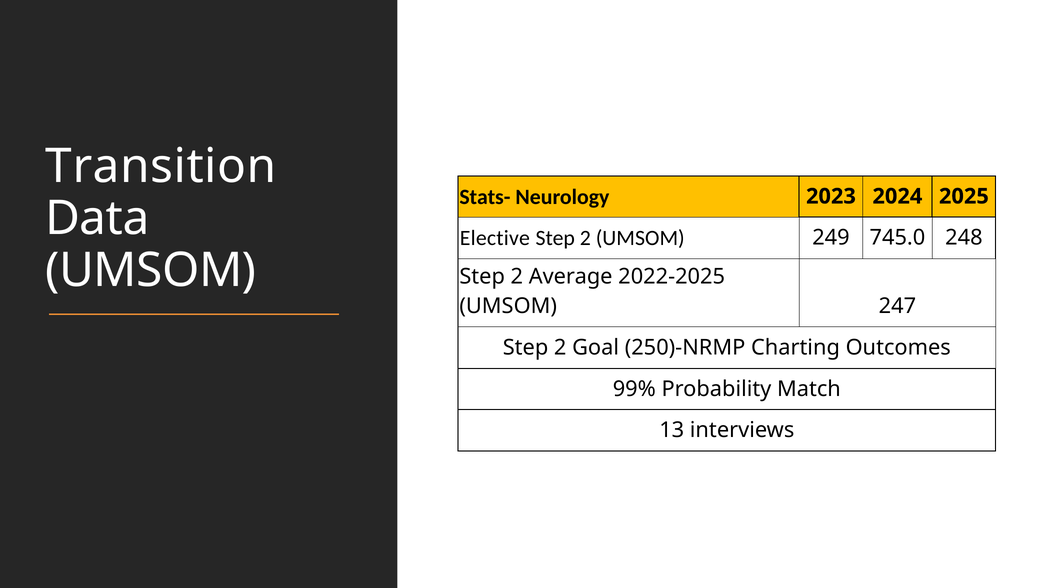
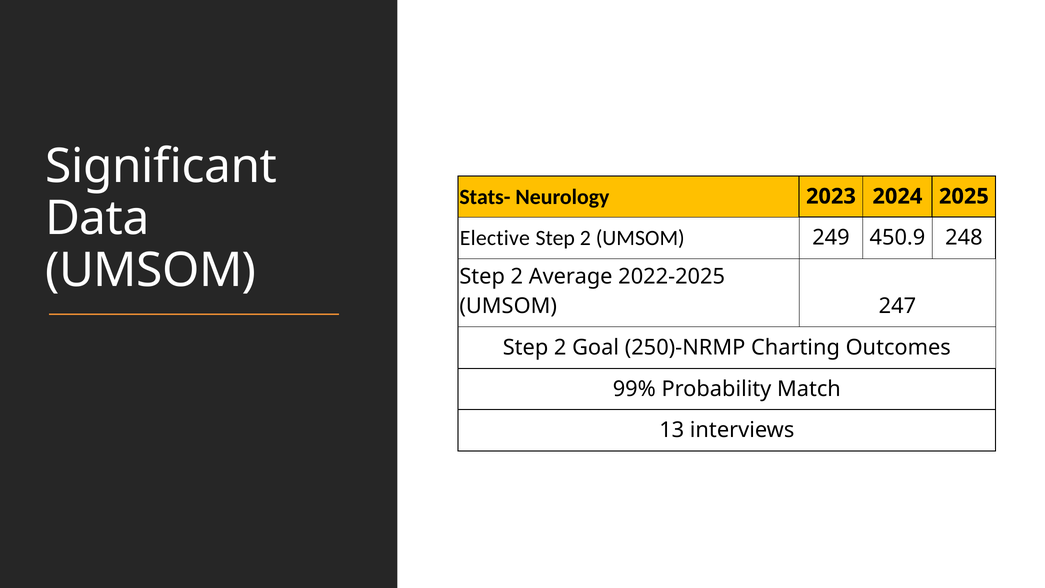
Transition: Transition -> Significant
745.0: 745.0 -> 450.9
